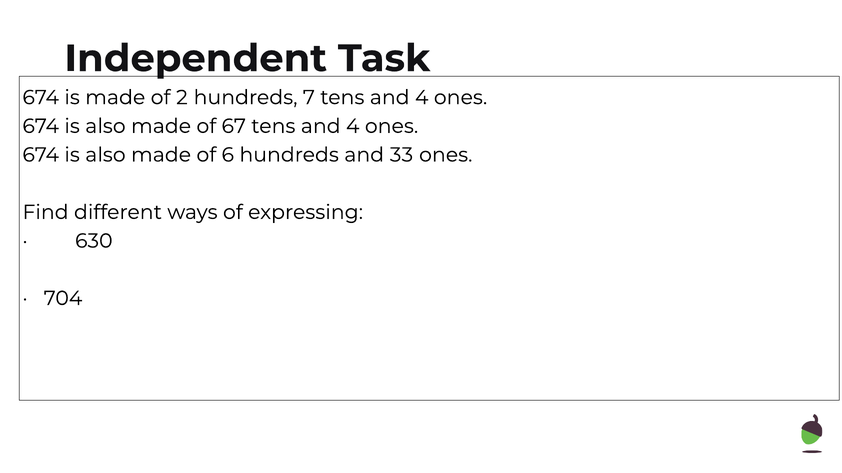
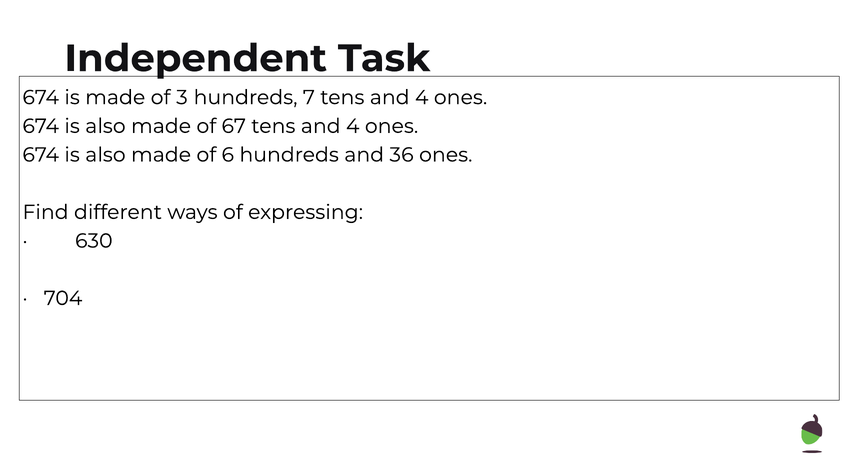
2: 2 -> 3
33: 33 -> 36
